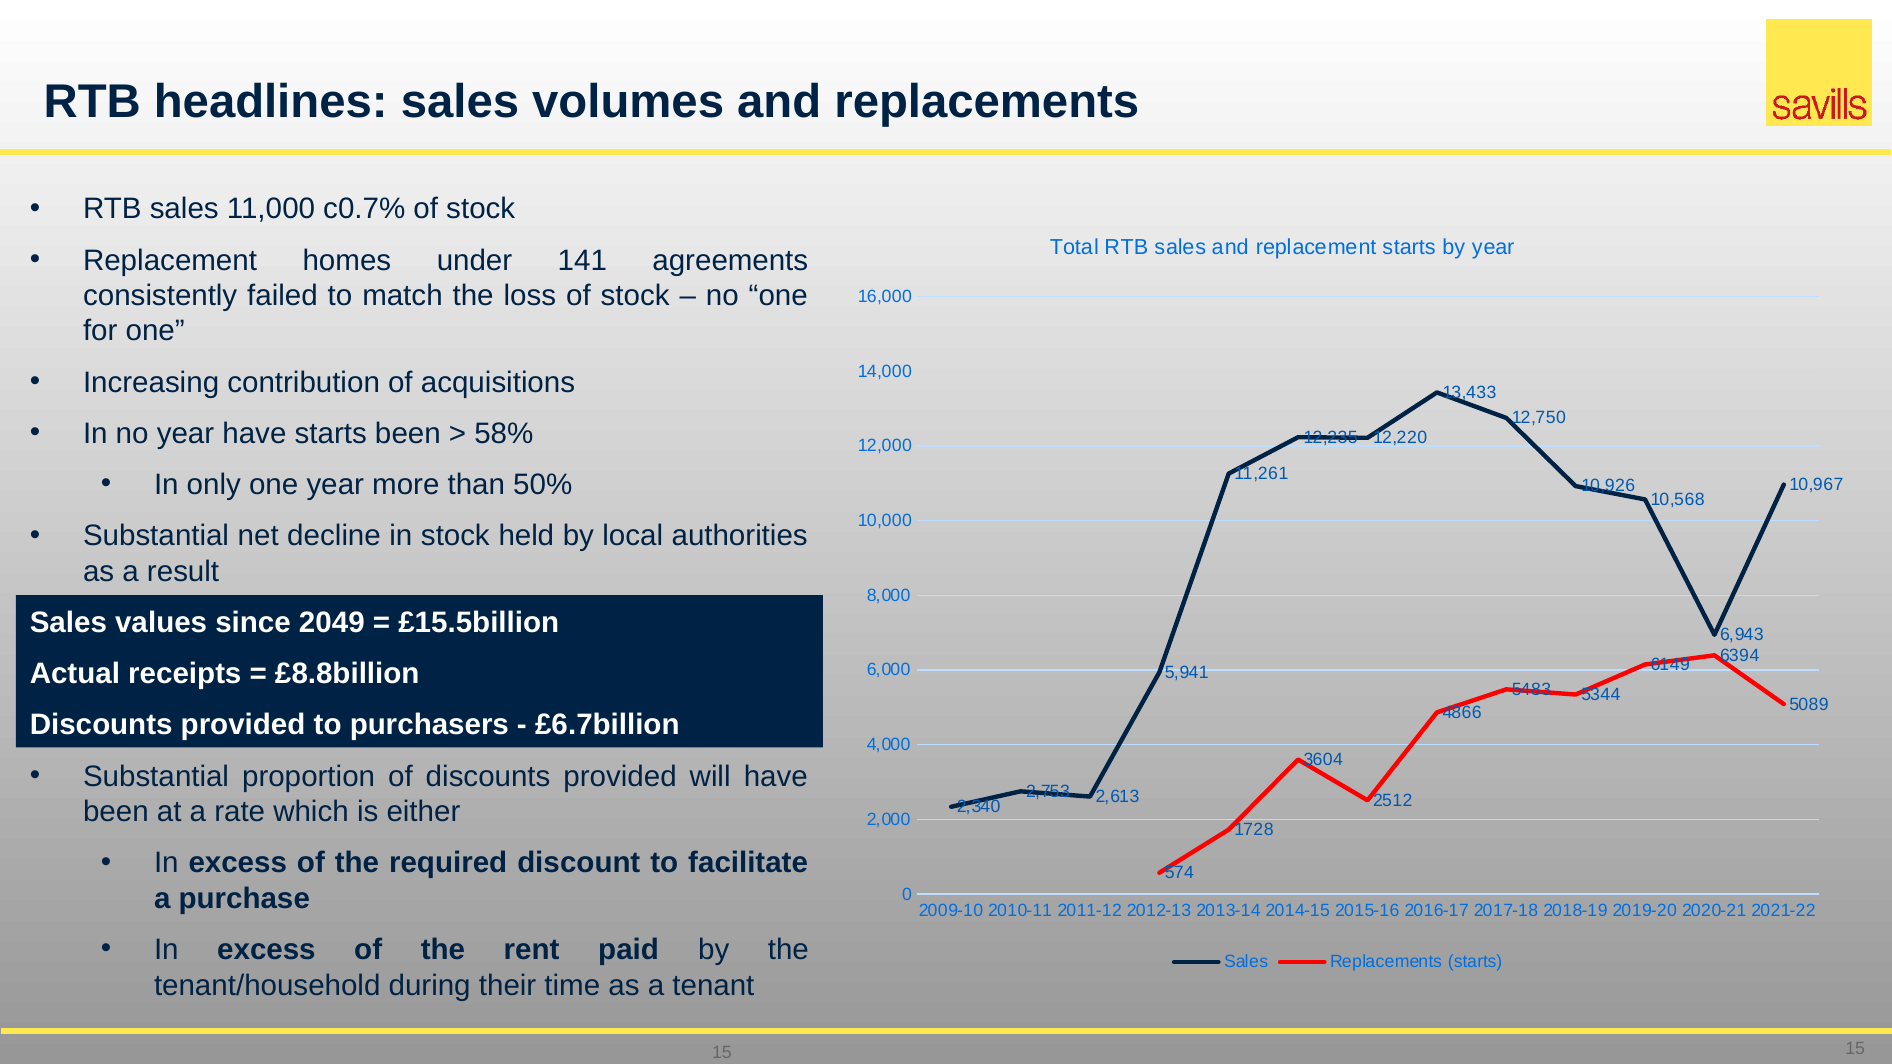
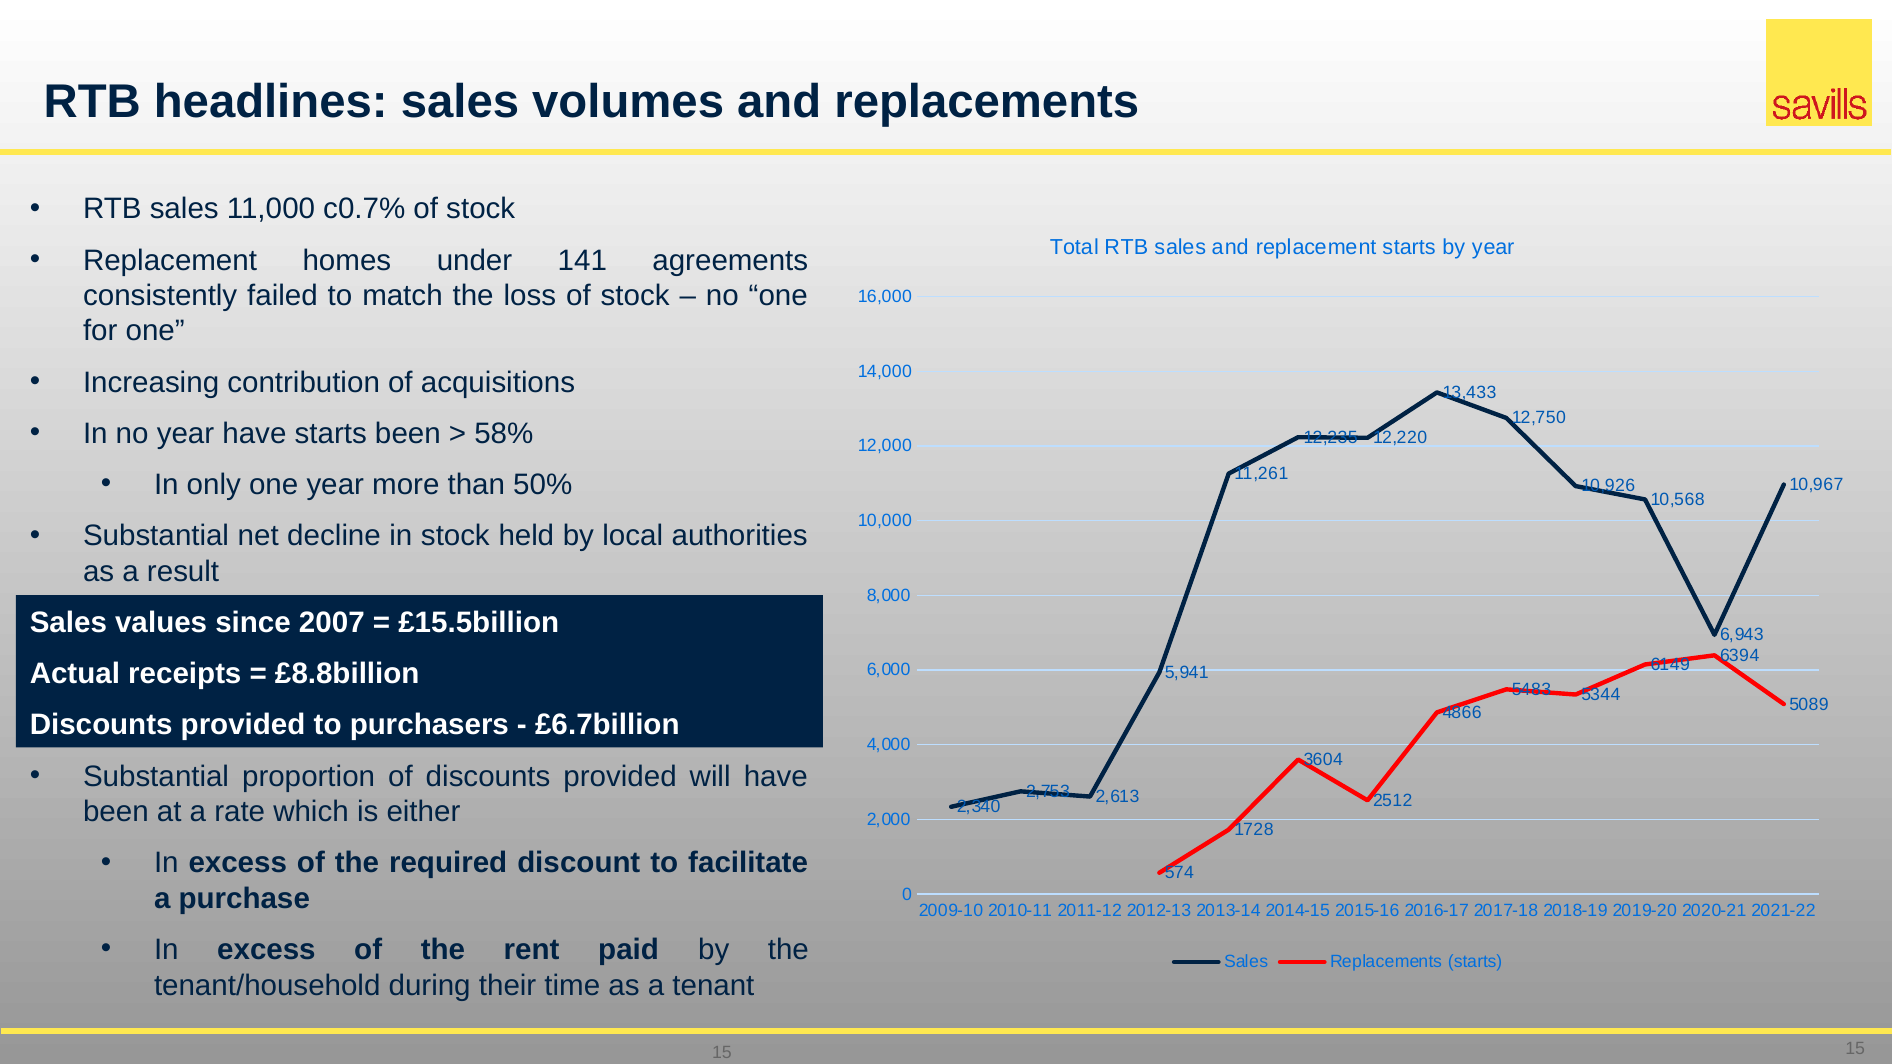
2049: 2049 -> 2007
